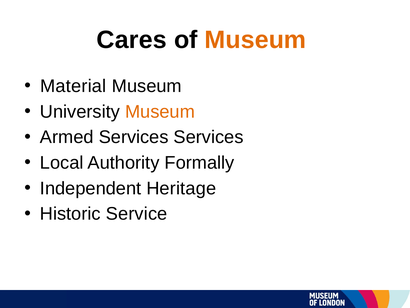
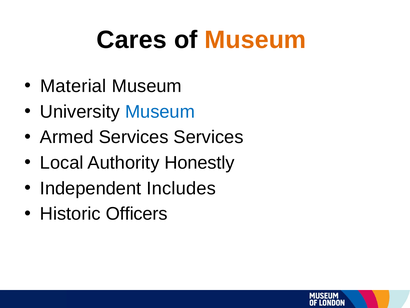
Museum at (160, 112) colour: orange -> blue
Formally: Formally -> Honestly
Heritage: Heritage -> Includes
Service: Service -> Officers
